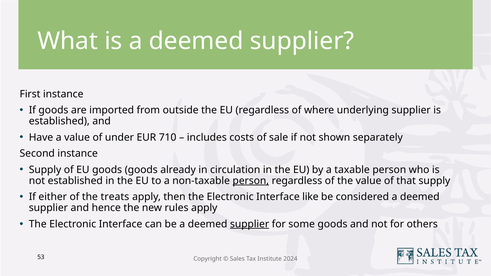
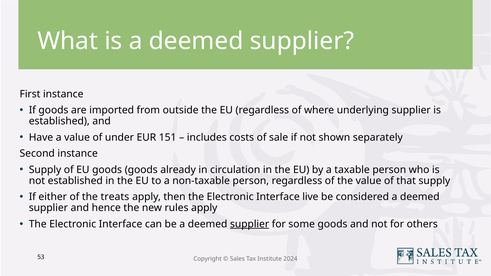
710: 710 -> 151
person at (251, 181) underline: present -> none
like: like -> live
